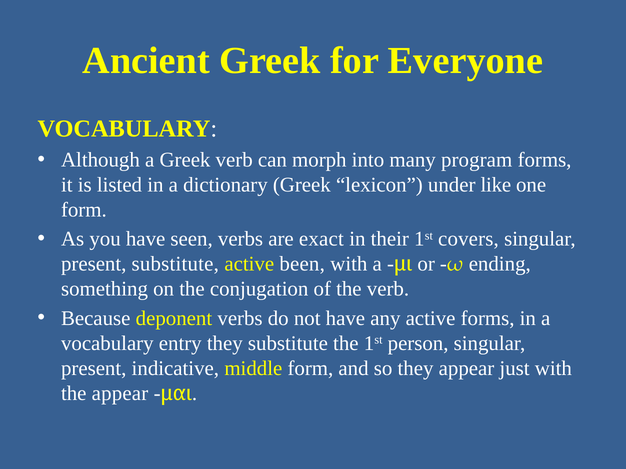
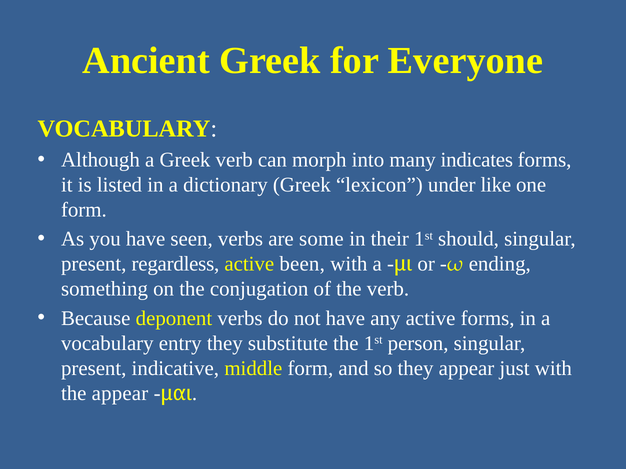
program: program -> indicates
exact: exact -> some
covers: covers -> should
present substitute: substitute -> regardless
